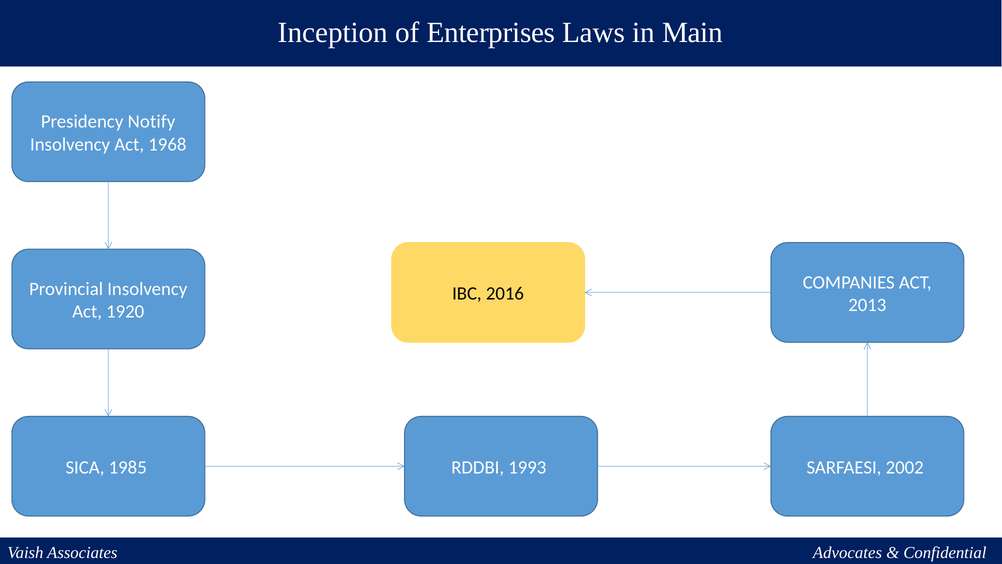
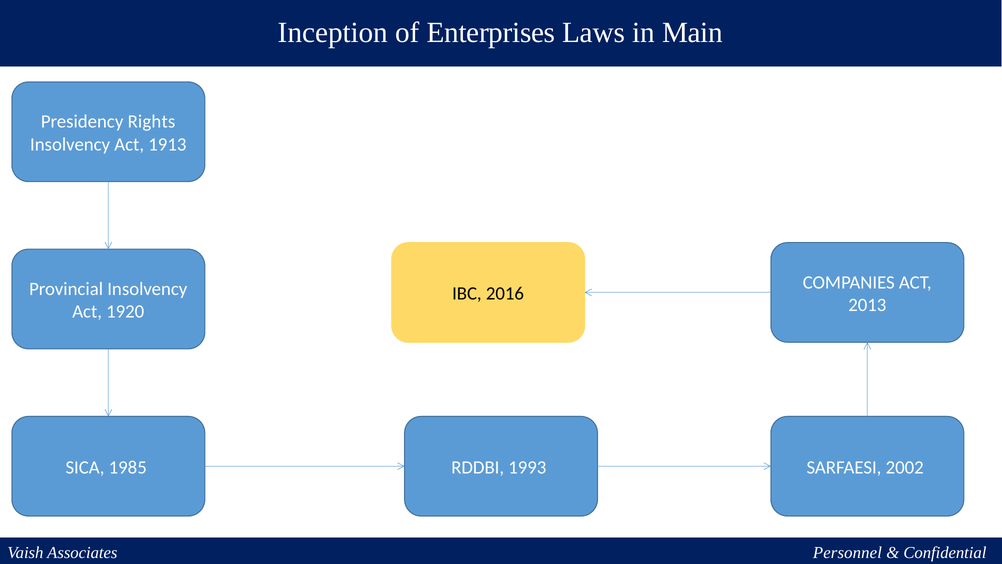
Notify: Notify -> Rights
1968: 1968 -> 1913
Advocates: Advocates -> Personnel
